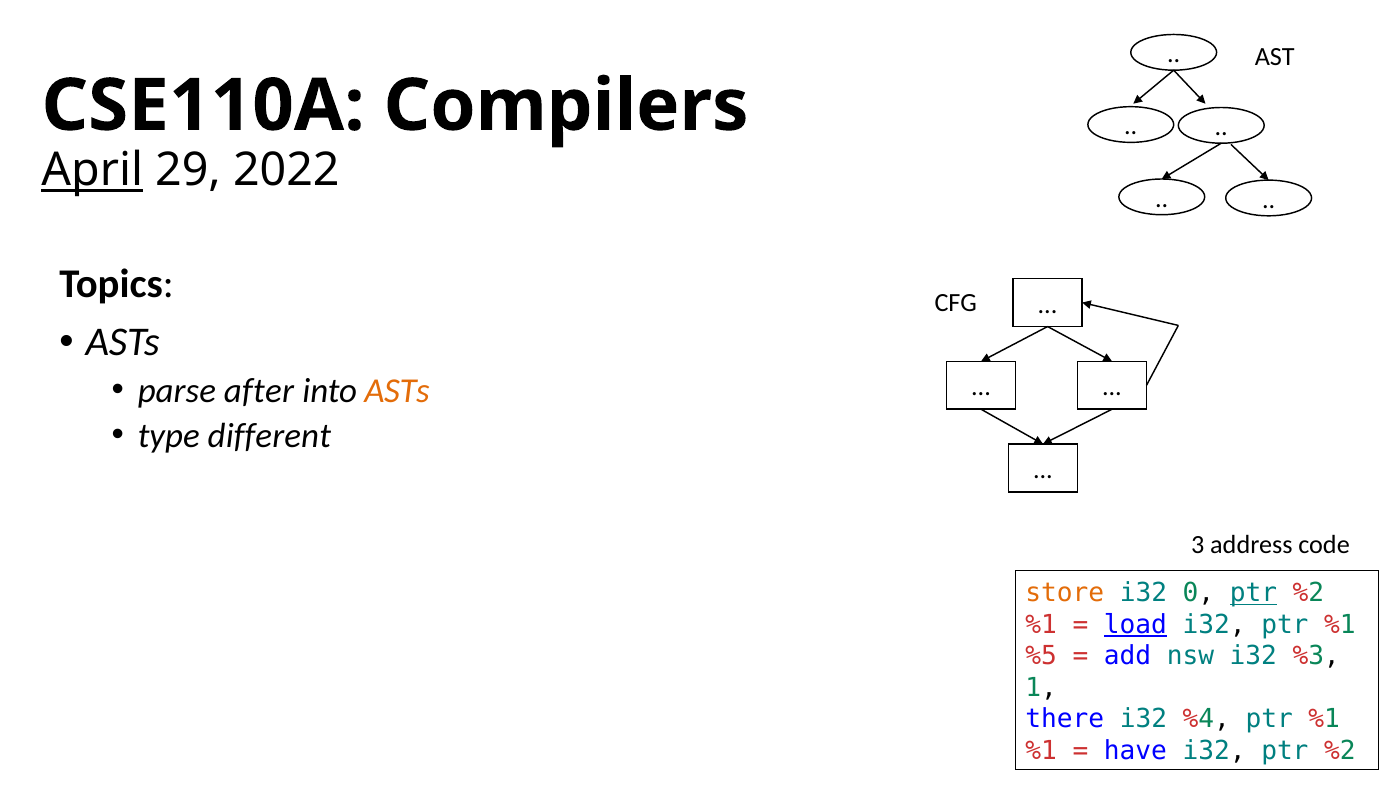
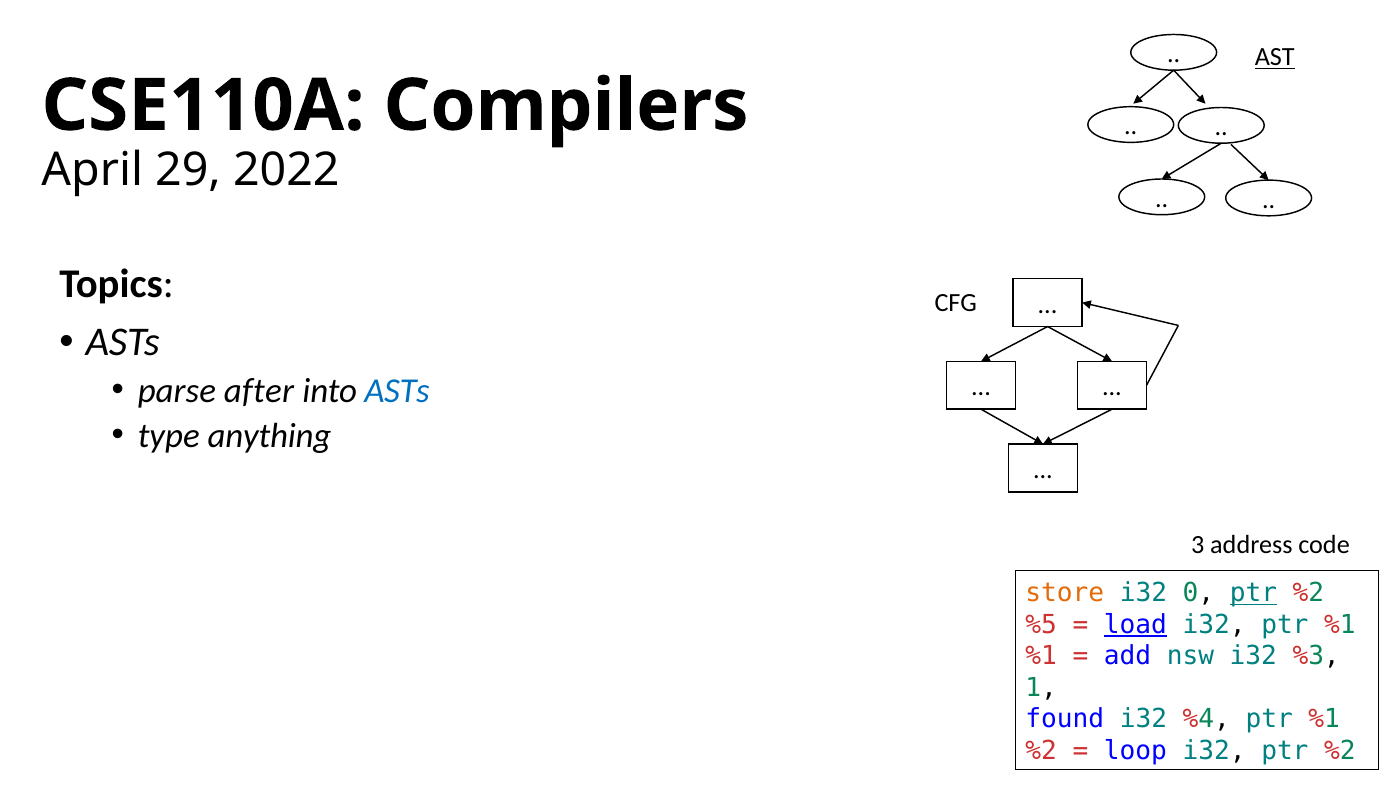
AST underline: none -> present
April underline: present -> none
ASTs at (397, 391) colour: orange -> blue
different: different -> anything
%1 at (1041, 625): %1 -> %5
%5 at (1041, 656): %5 -> %1
there: there -> found
%1 at (1041, 750): %1 -> %2
have: have -> loop
